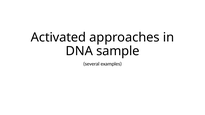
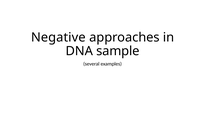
Activated: Activated -> Negative
